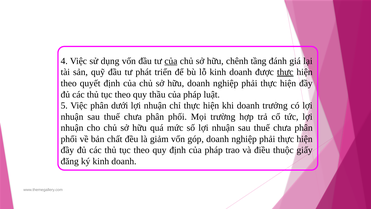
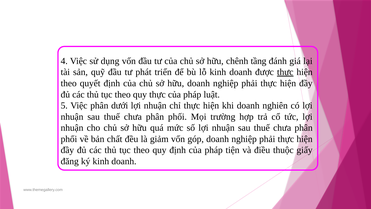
của at (171, 61) underline: present -> none
quy thầu: thầu -> thực
trưởng: trưởng -> nghiên
trao: trao -> tiện
